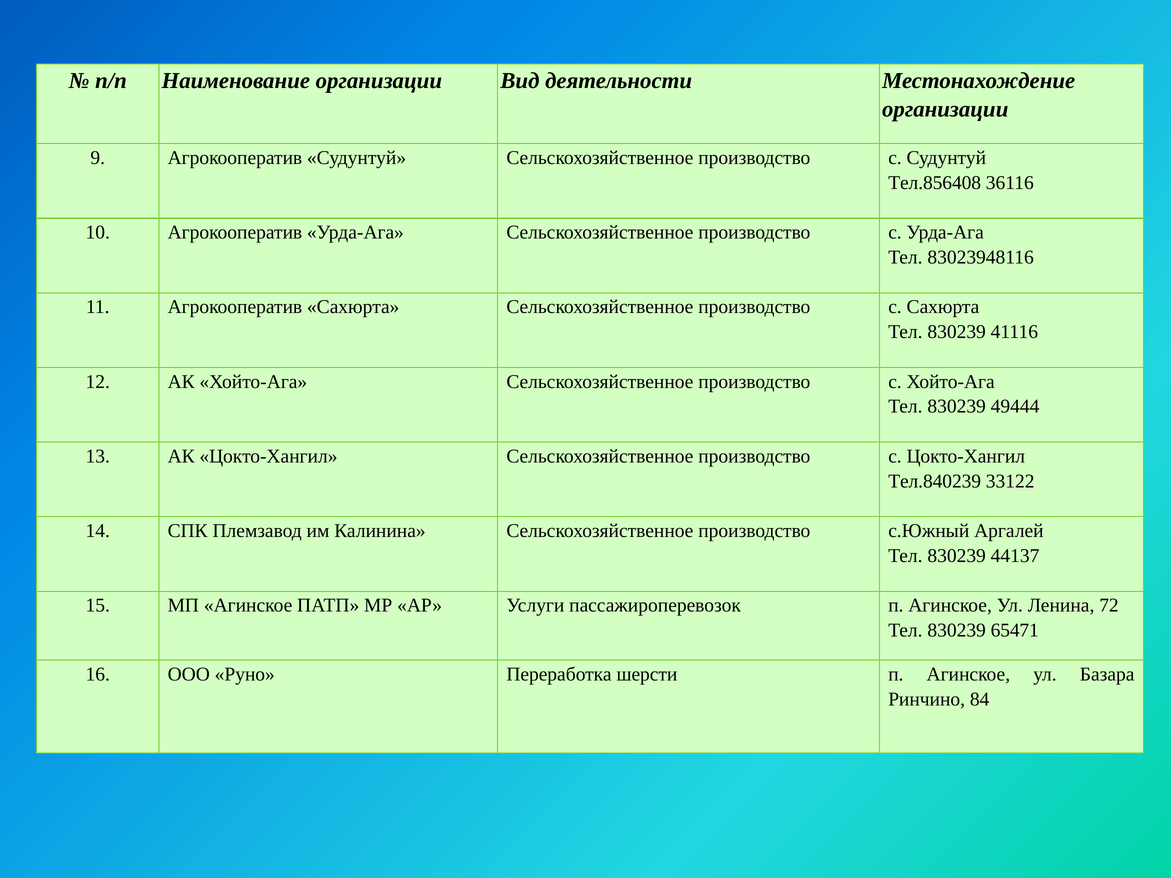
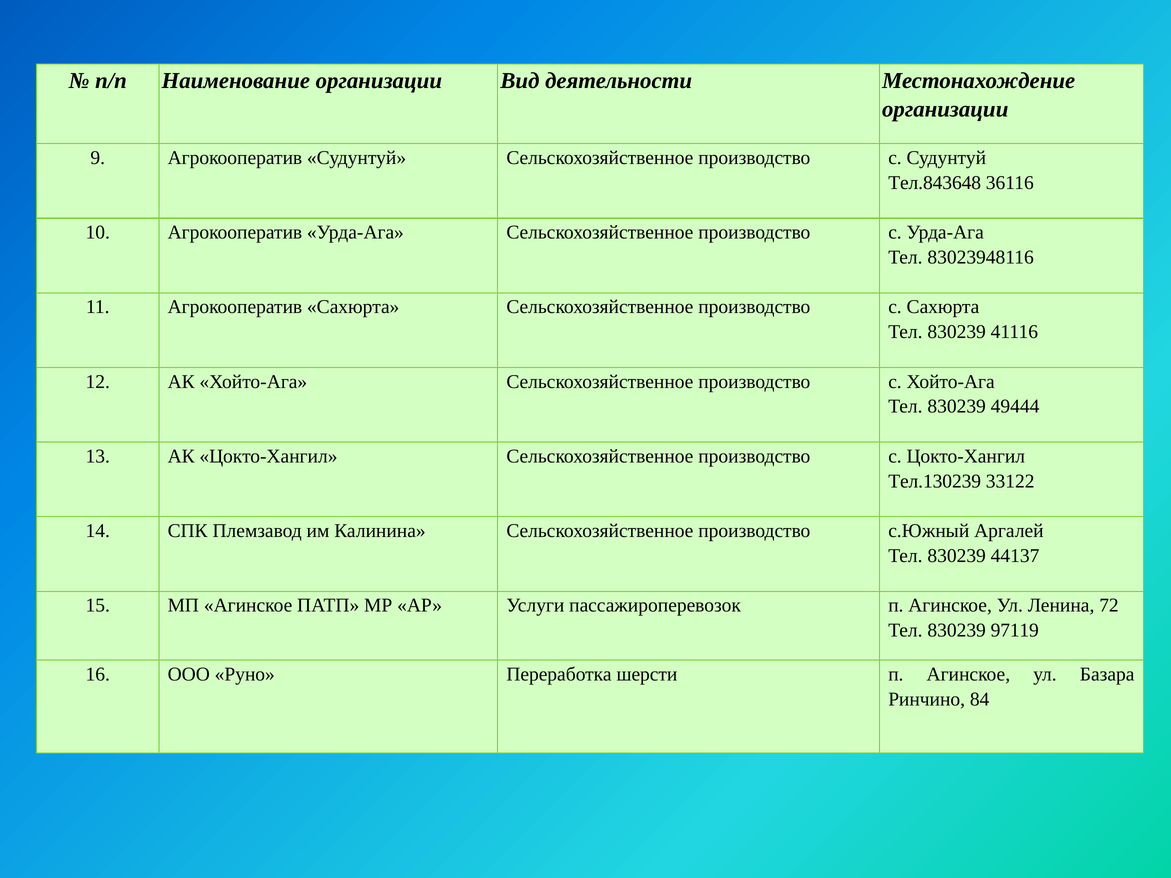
Тел.856408: Тел.856408 -> Тел.843648
Тел.840239: Тел.840239 -> Тел.130239
65471: 65471 -> 97119
